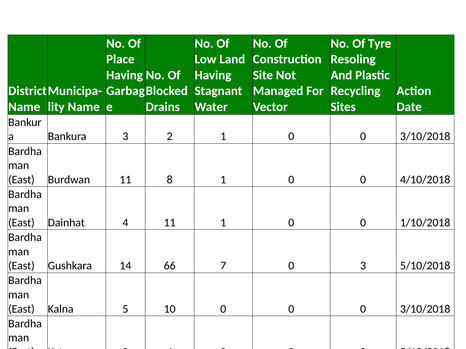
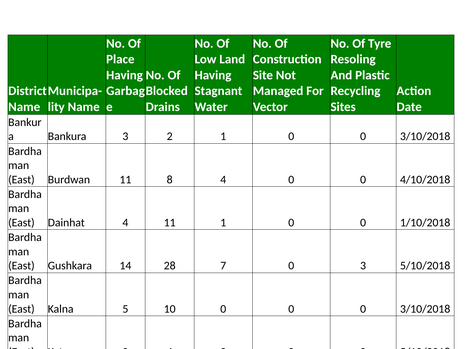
8 1: 1 -> 4
66: 66 -> 28
